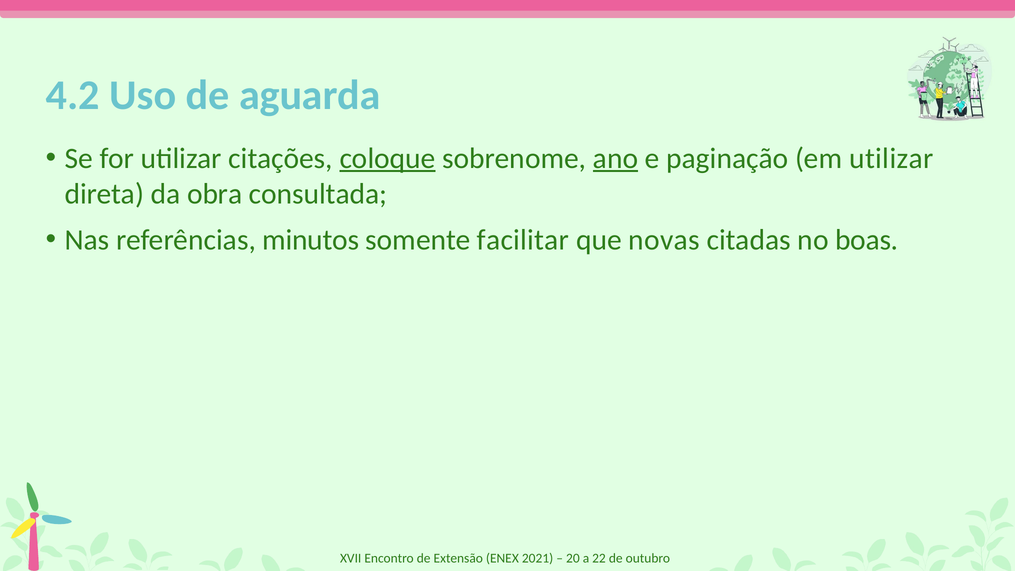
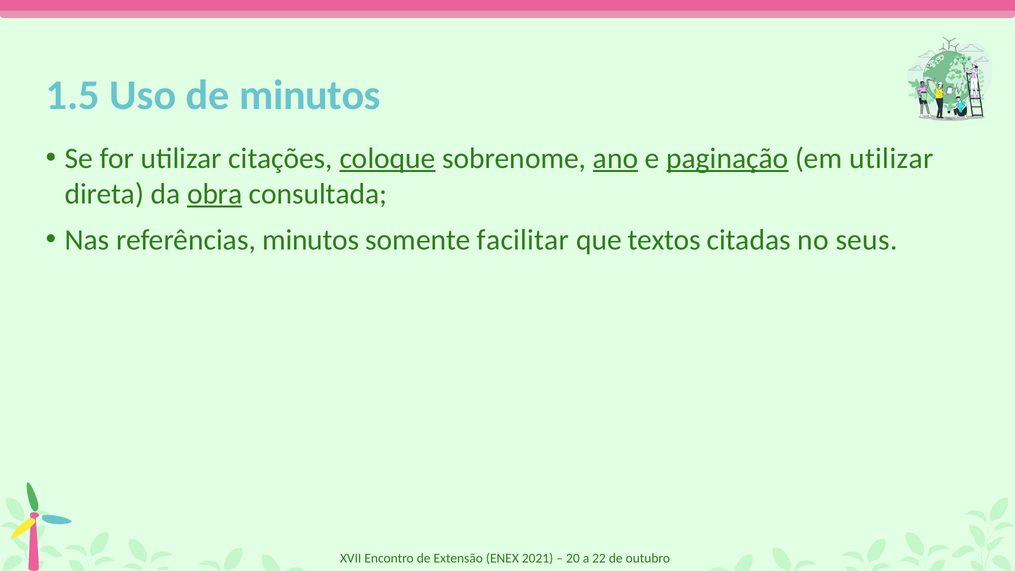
4.2: 4.2 -> 1.5
de aguarda: aguarda -> minutos
paginação underline: none -> present
obra underline: none -> present
novas: novas -> textos
boas: boas -> seus
